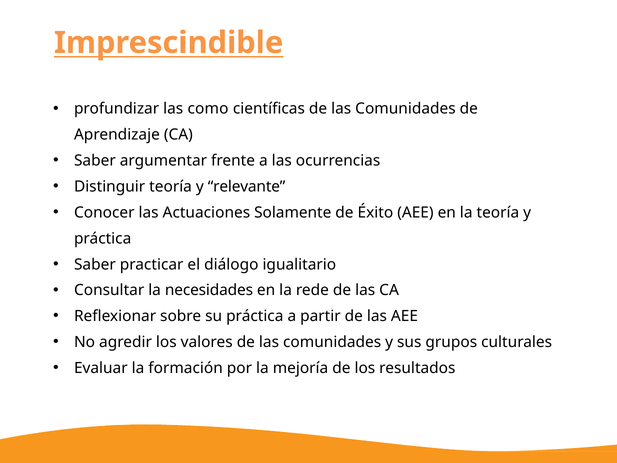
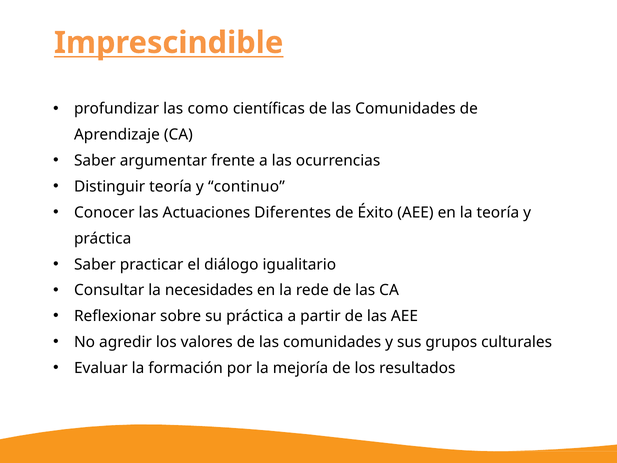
relevante: relevante -> continuo
Solamente: Solamente -> Diferentes
